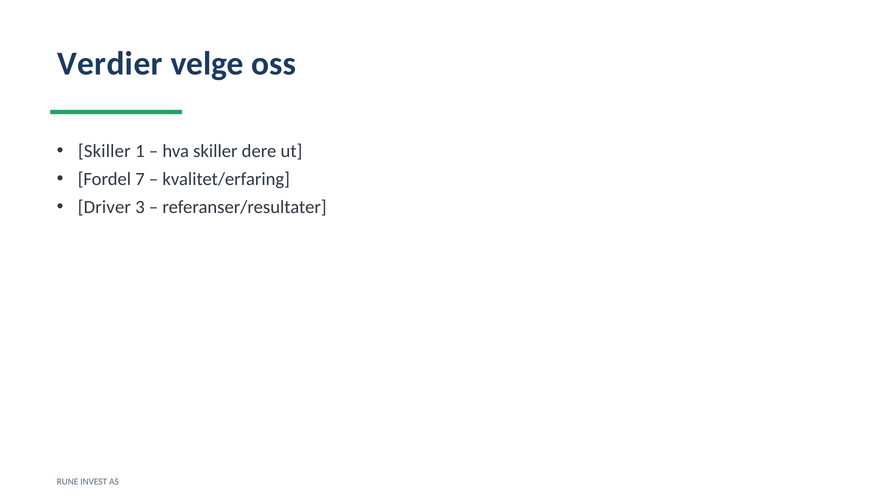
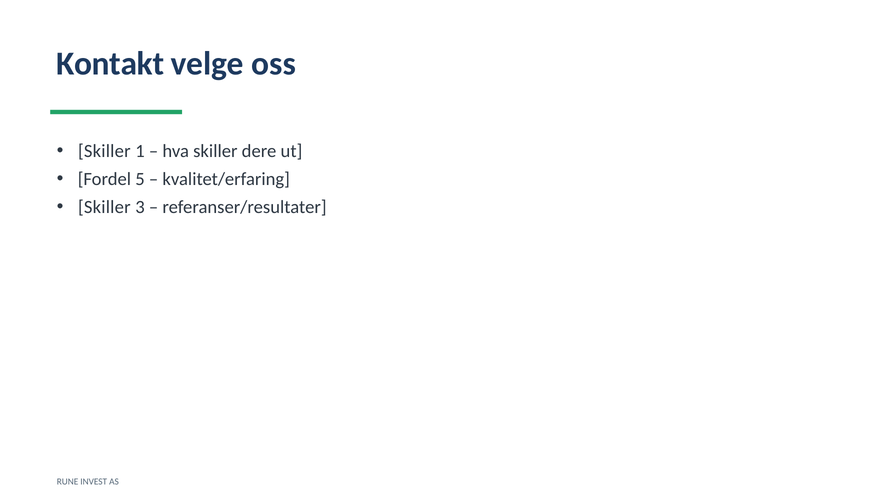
Verdier: Verdier -> Kontakt
7: 7 -> 5
Driver at (104, 207): Driver -> Skiller
